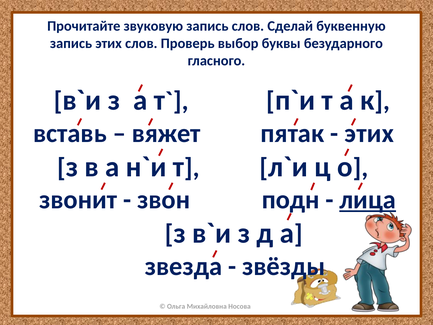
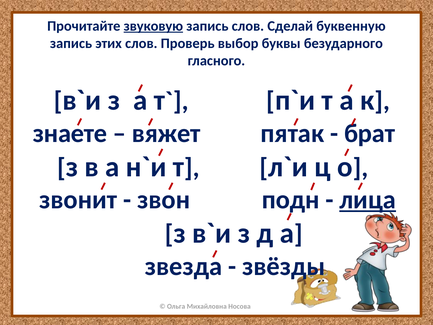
звуковую underline: none -> present
вставь: вставь -> знаете
этих at (369, 133): этих -> брат
